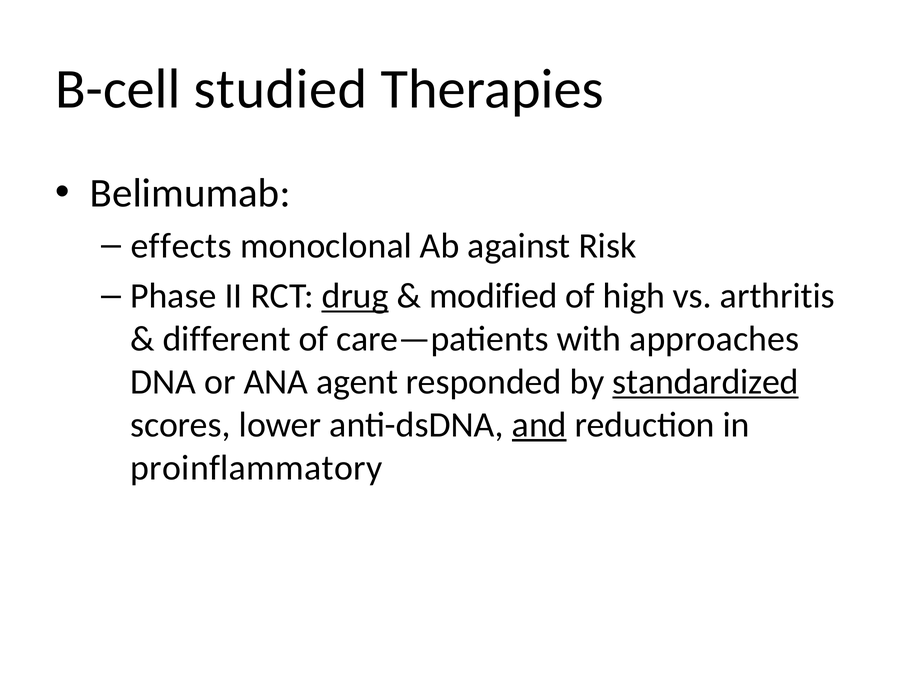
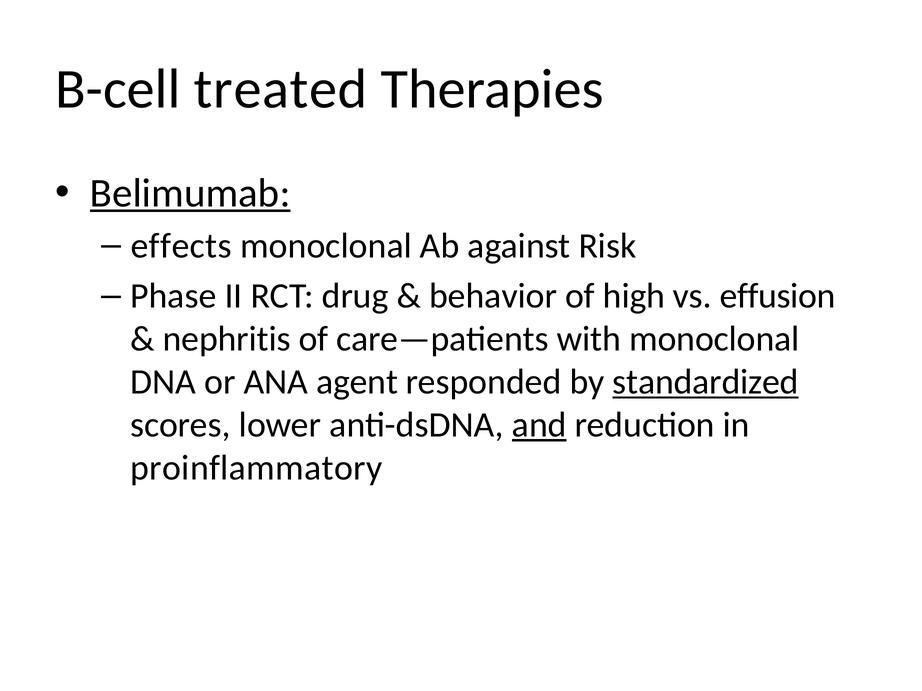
studied: studied -> treated
Belimumab underline: none -> present
drug underline: present -> none
modified: modified -> behavior
arthritis: arthritis -> effusion
different: different -> nephritis
with approaches: approaches -> monoclonal
